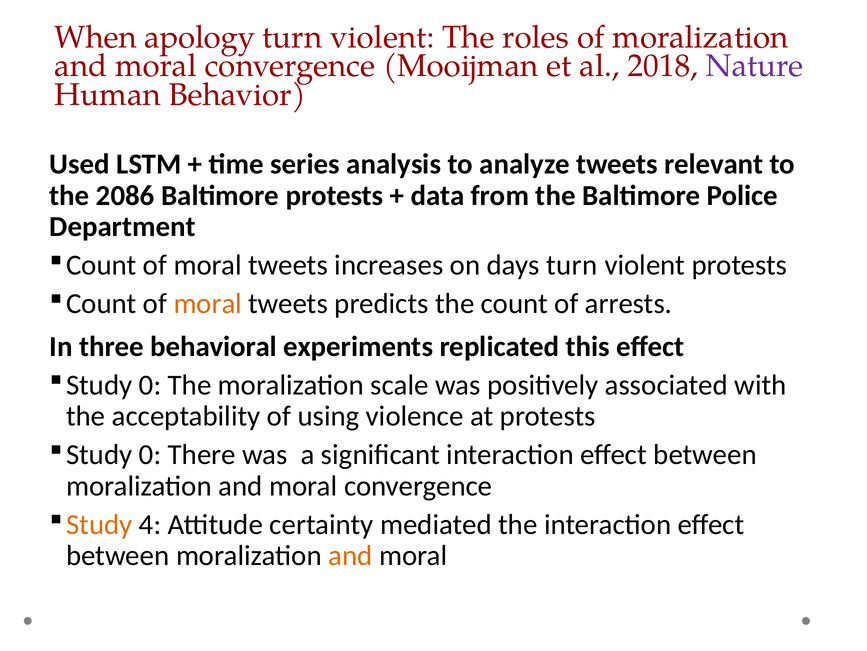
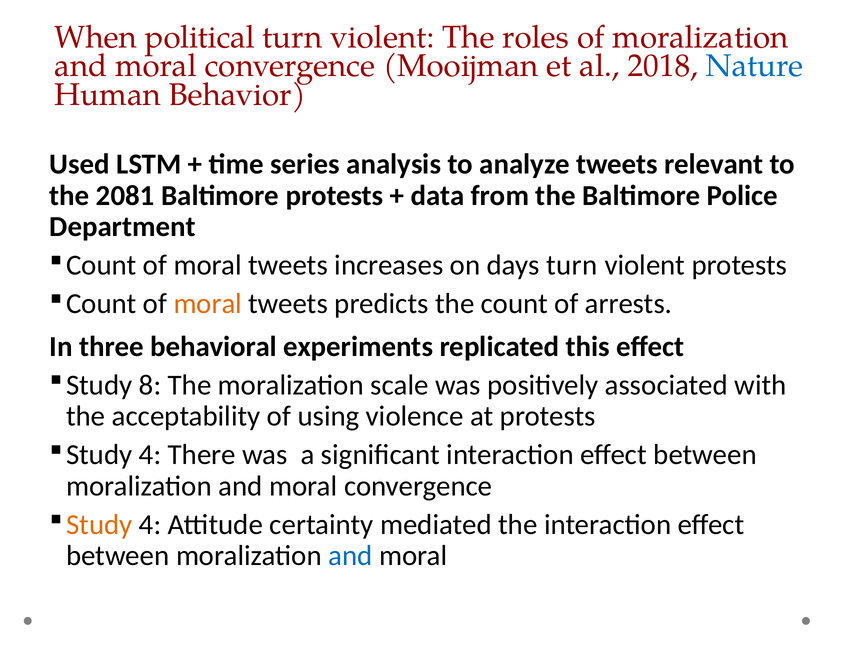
apology: apology -> political
Nature colour: purple -> blue
2086: 2086 -> 2081
0 at (150, 385): 0 -> 8
0 at (150, 454): 0 -> 4
and at (350, 555) colour: orange -> blue
